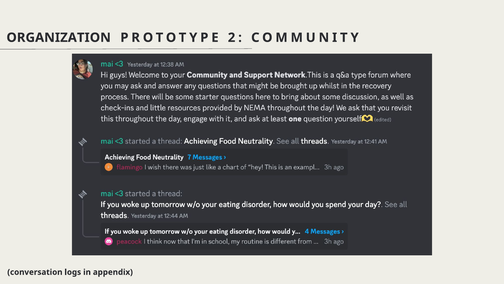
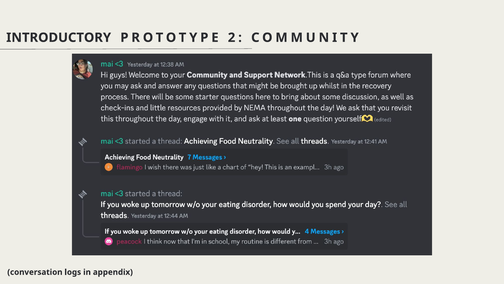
ORGANIZATION: ORGANIZATION -> INTRODUCTORY
